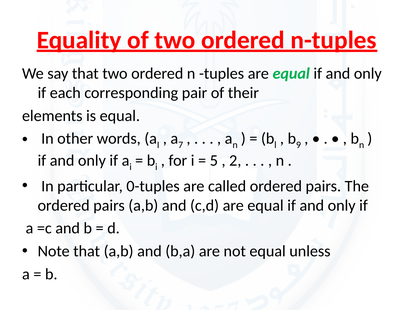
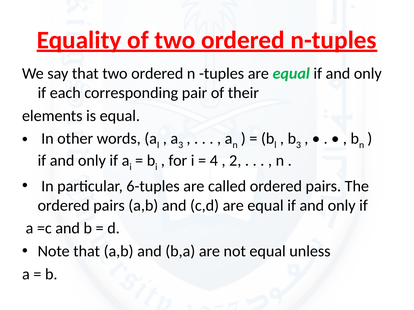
a 7: 7 -> 3
b 9: 9 -> 3
5: 5 -> 4
0-tuples: 0-tuples -> 6-tuples
